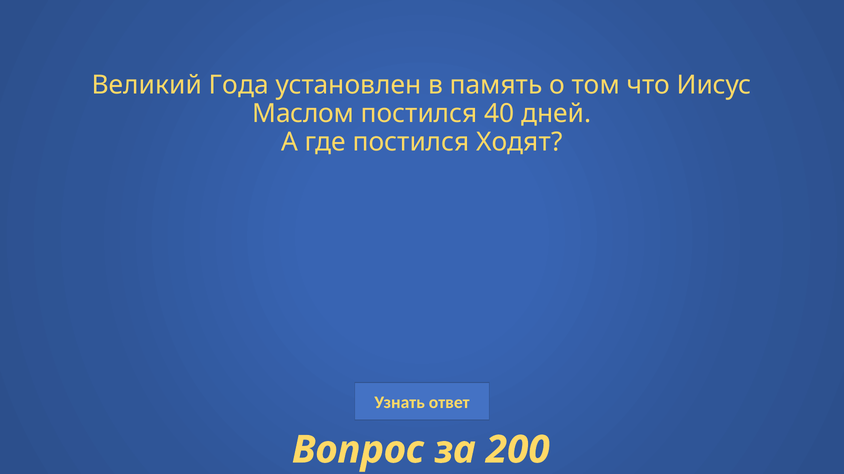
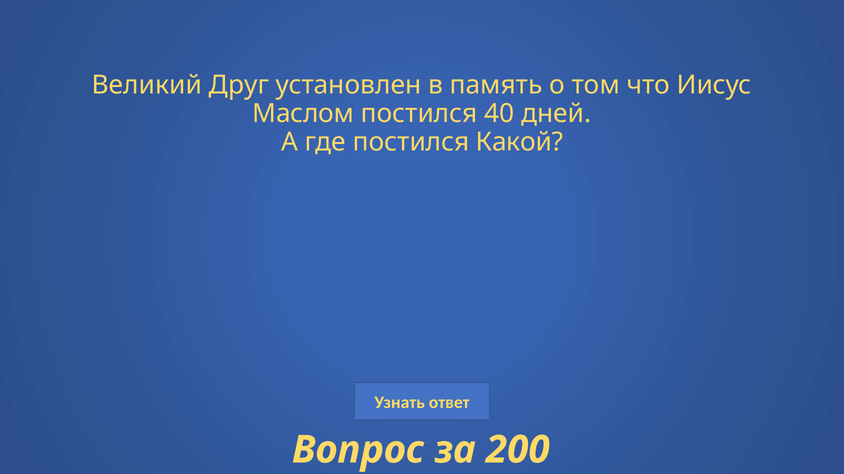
Года: Года -> Друг
Ходят: Ходят -> Какой
